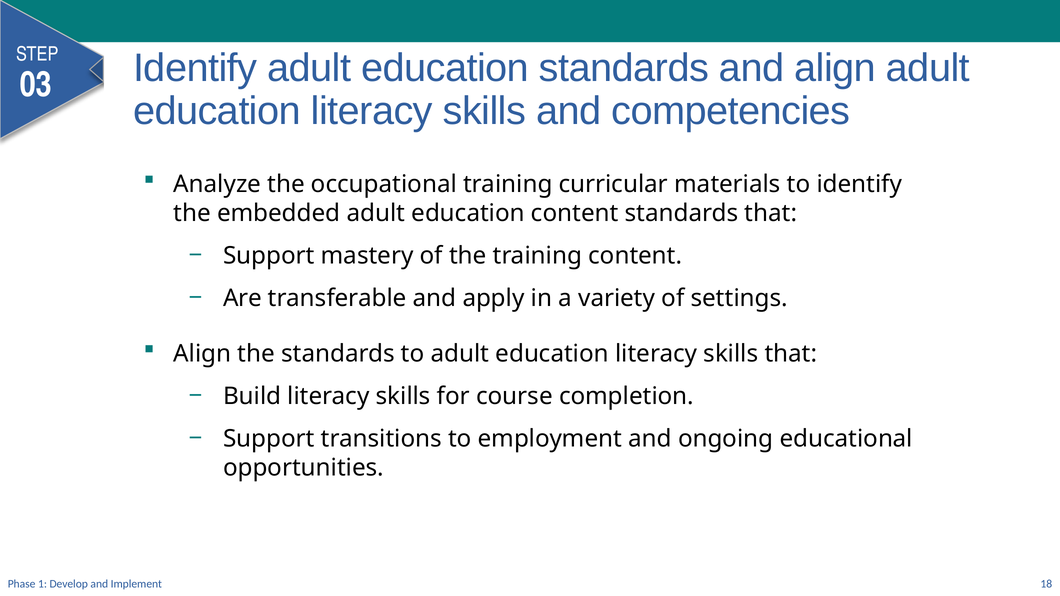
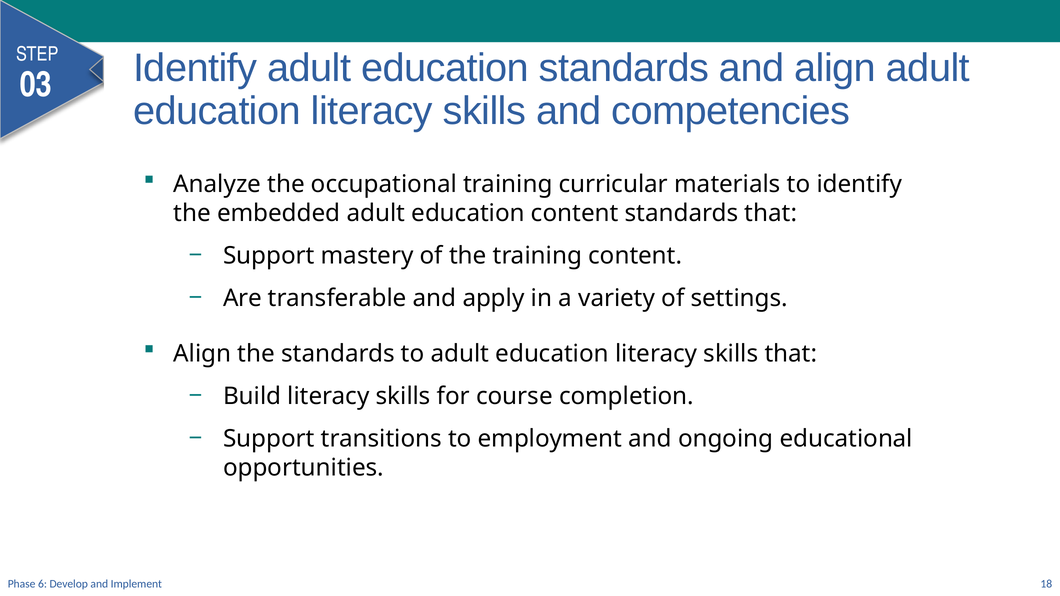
1: 1 -> 6
